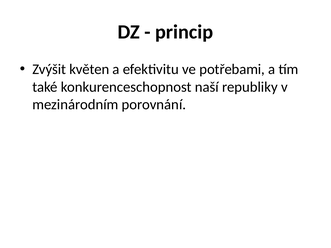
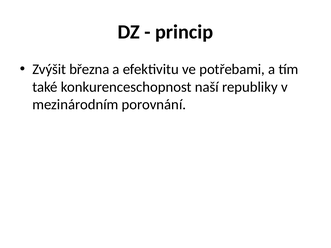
květen: květen -> března
